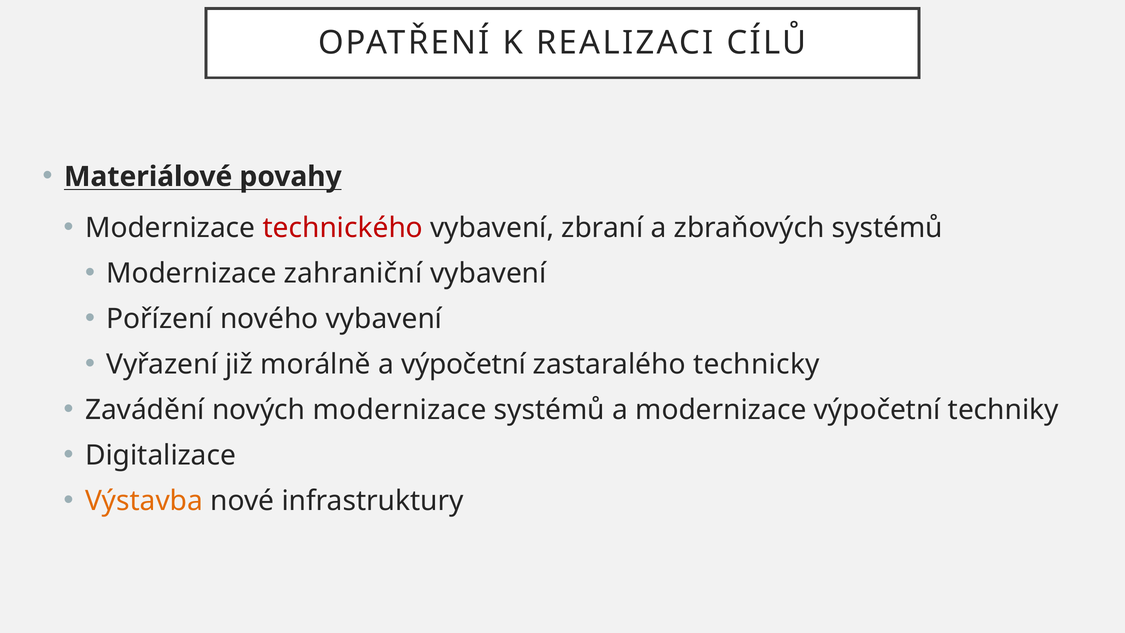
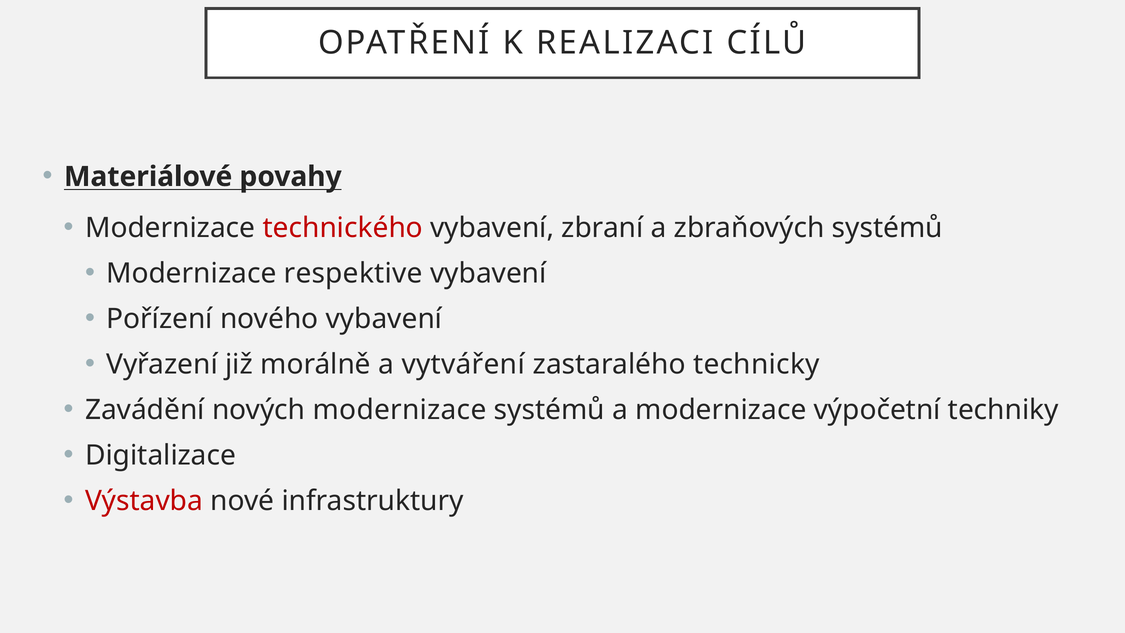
zahraniční: zahraniční -> respektive
a výpočetní: výpočetní -> vytváření
Výstavba colour: orange -> red
